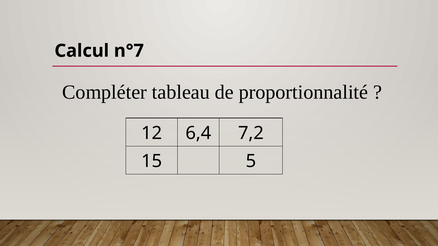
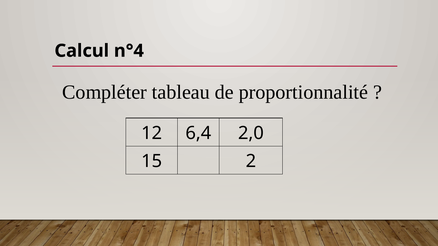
n°7: n°7 -> n°4
7,2: 7,2 -> 2,0
5: 5 -> 2
